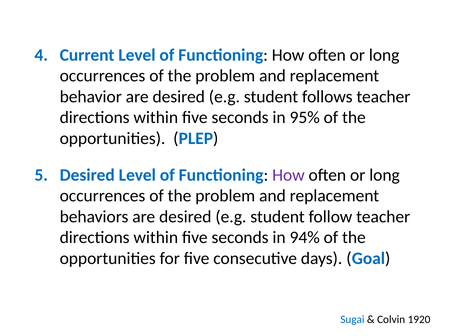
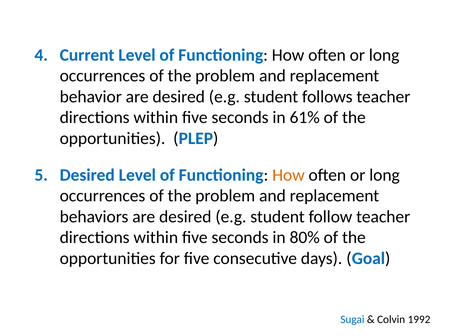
95%: 95% -> 61%
How at (288, 175) colour: purple -> orange
94%: 94% -> 80%
1920: 1920 -> 1992
